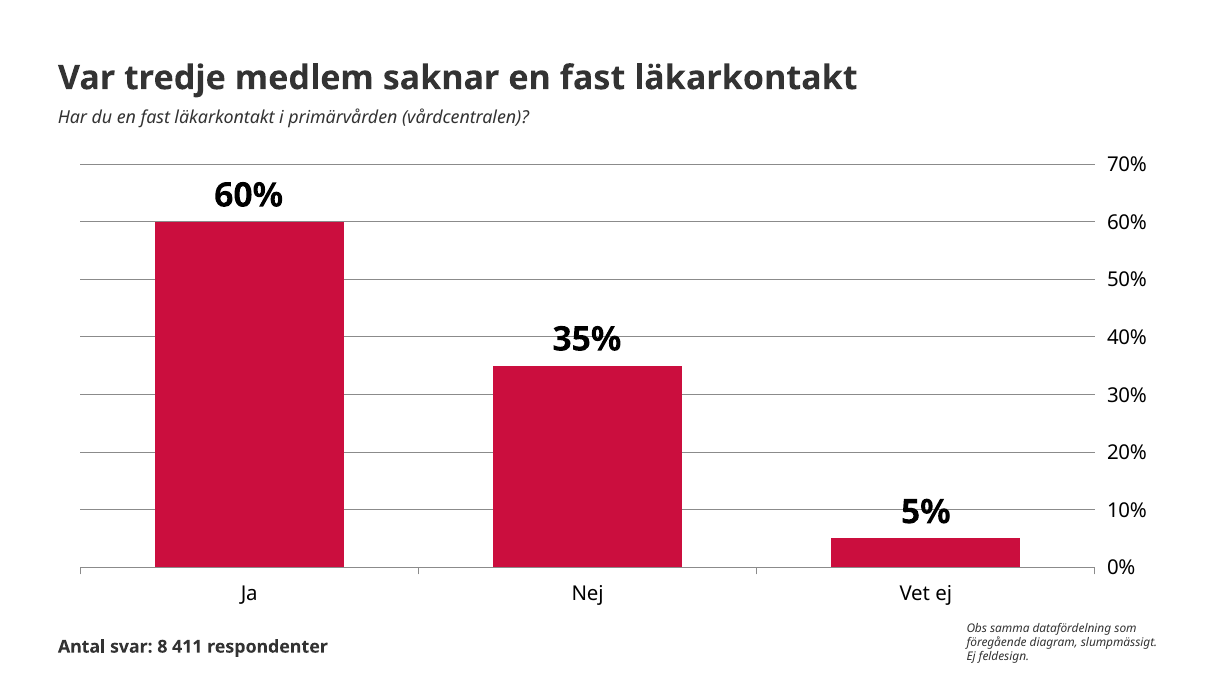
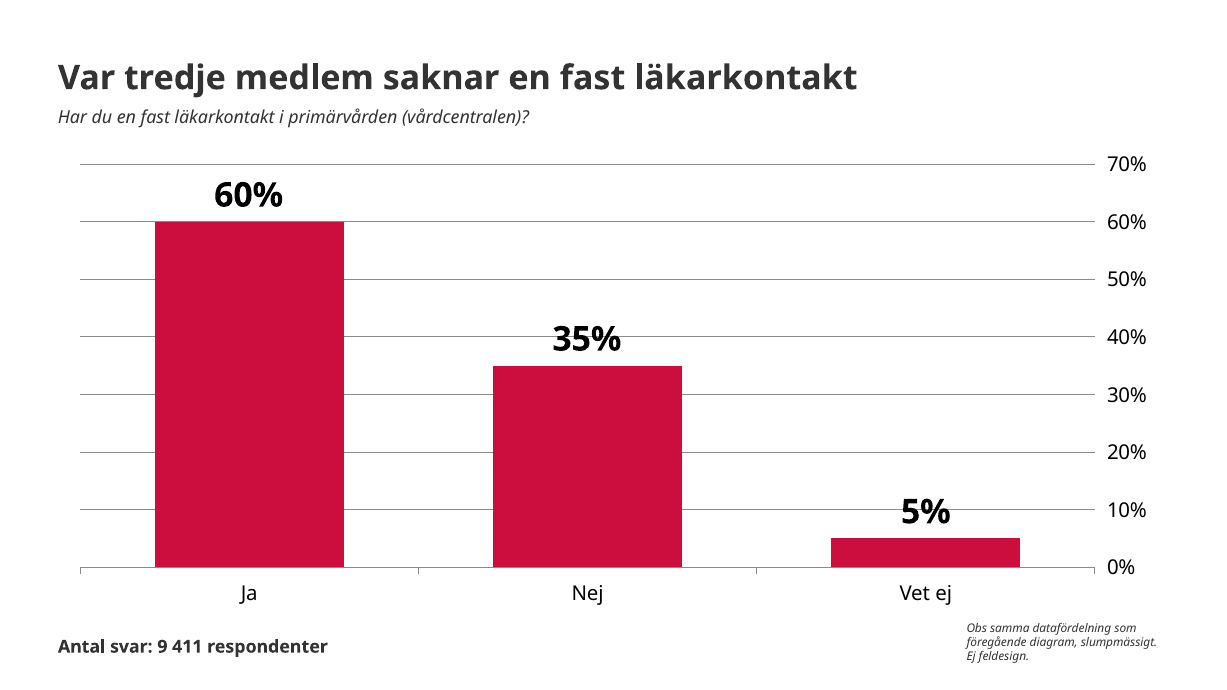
8: 8 -> 9
